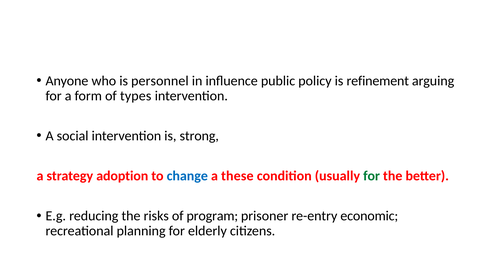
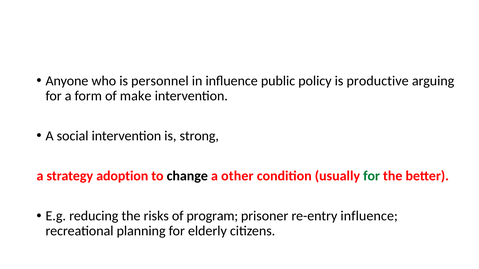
refinement: refinement -> productive
types: types -> make
change colour: blue -> black
these: these -> other
re-entry economic: economic -> influence
